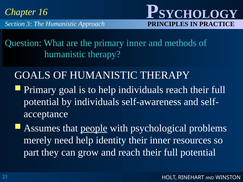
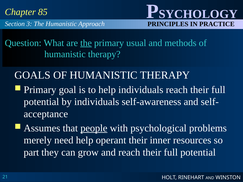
16: 16 -> 85
the at (86, 43) underline: none -> present
primary inner: inner -> usual
identity: identity -> operant
